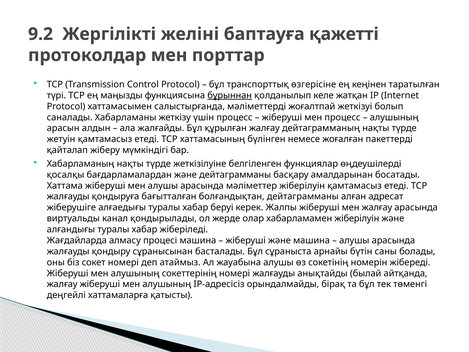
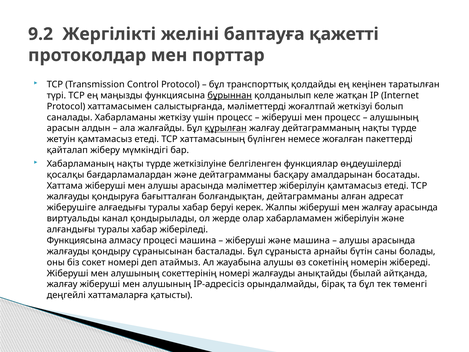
өзгерісіне: өзгерісіне -> қолдайды
құрылған underline: none -> present
Жағдайларда at (77, 240): Жағдайларда -> Функциясына
